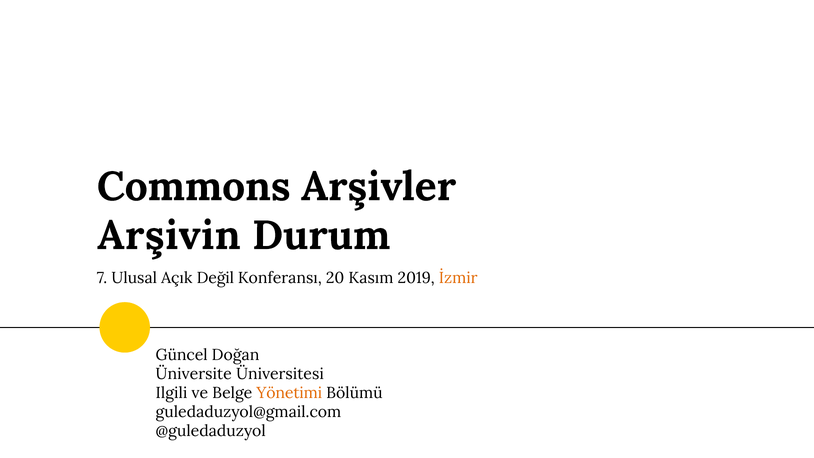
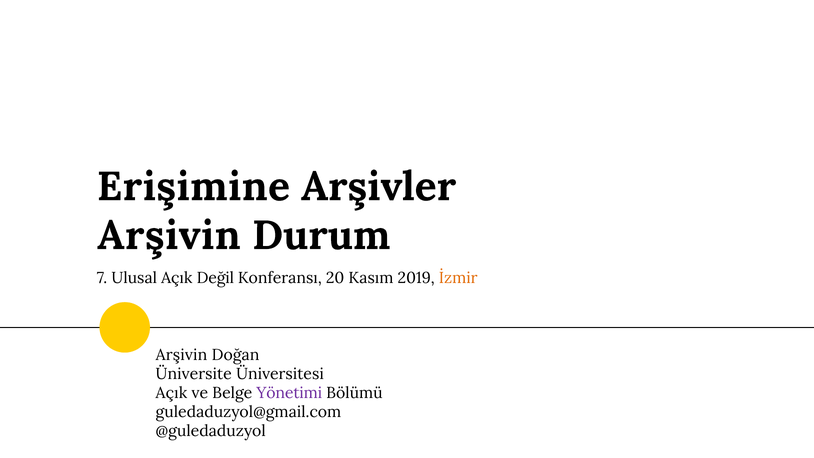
Commons: Commons -> Erişimine
Güncel at (182, 355): Güncel -> Arşivin
Ilgili at (172, 393): Ilgili -> Açık
Yönetimi colour: orange -> purple
